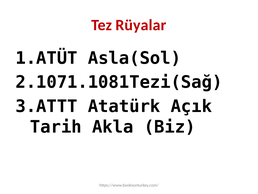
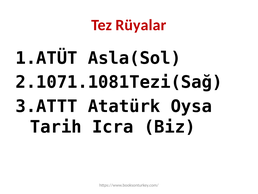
Açık: Açık -> Oysa
Akla: Akla -> Icra
